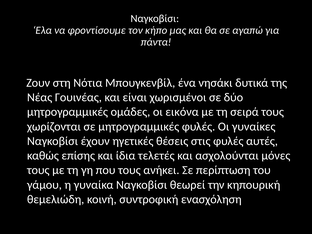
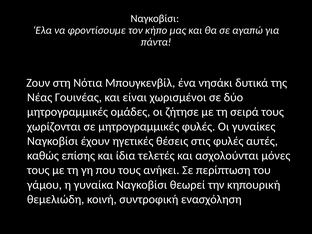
εικόνα: εικόνα -> ζήτησε
